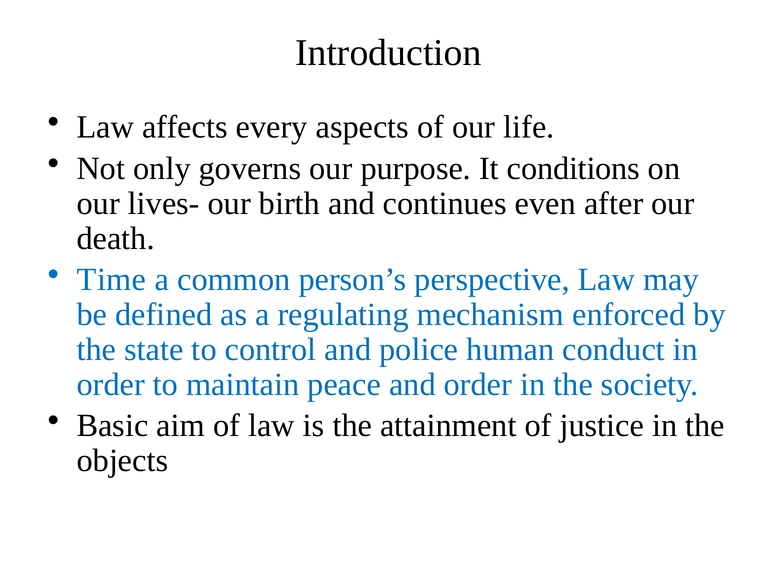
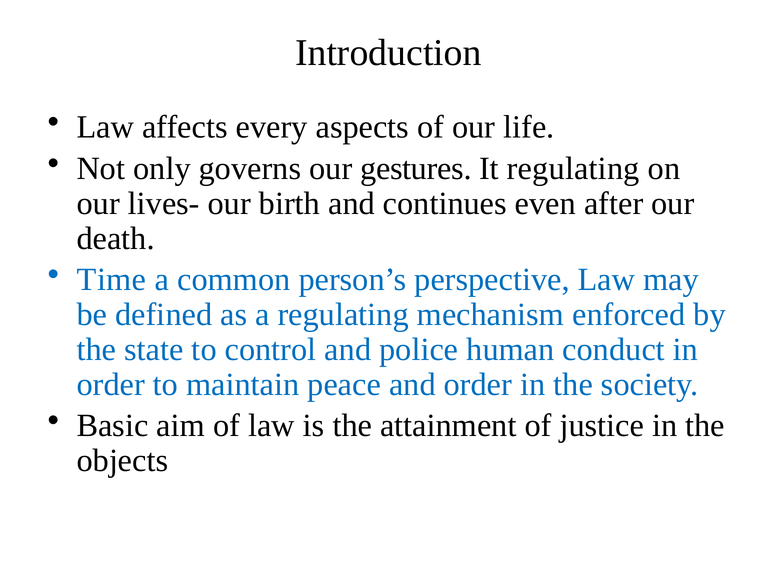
purpose: purpose -> gestures
It conditions: conditions -> regulating
